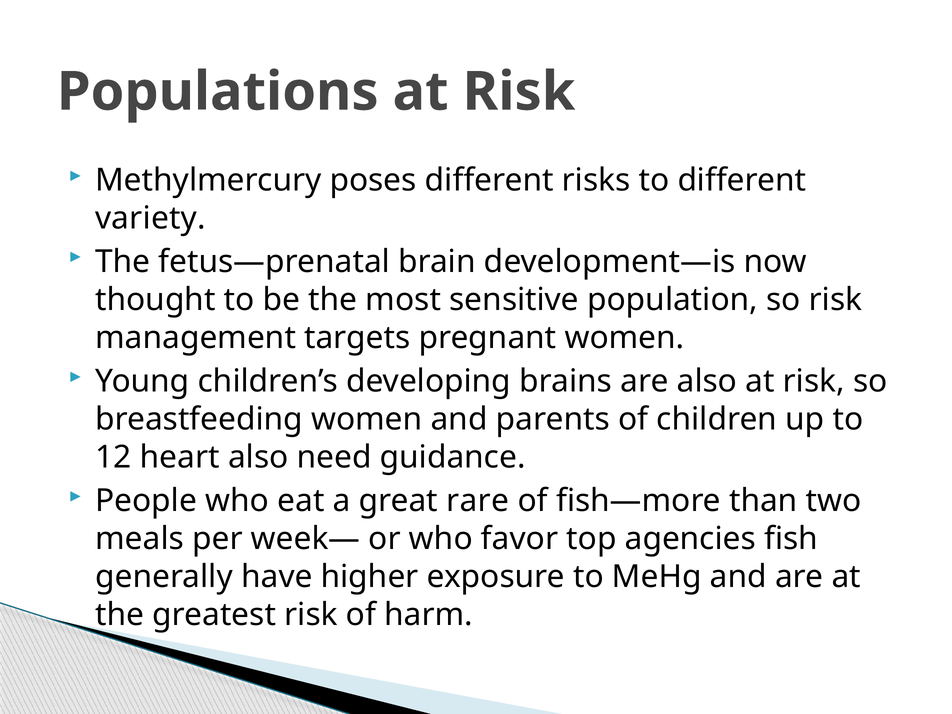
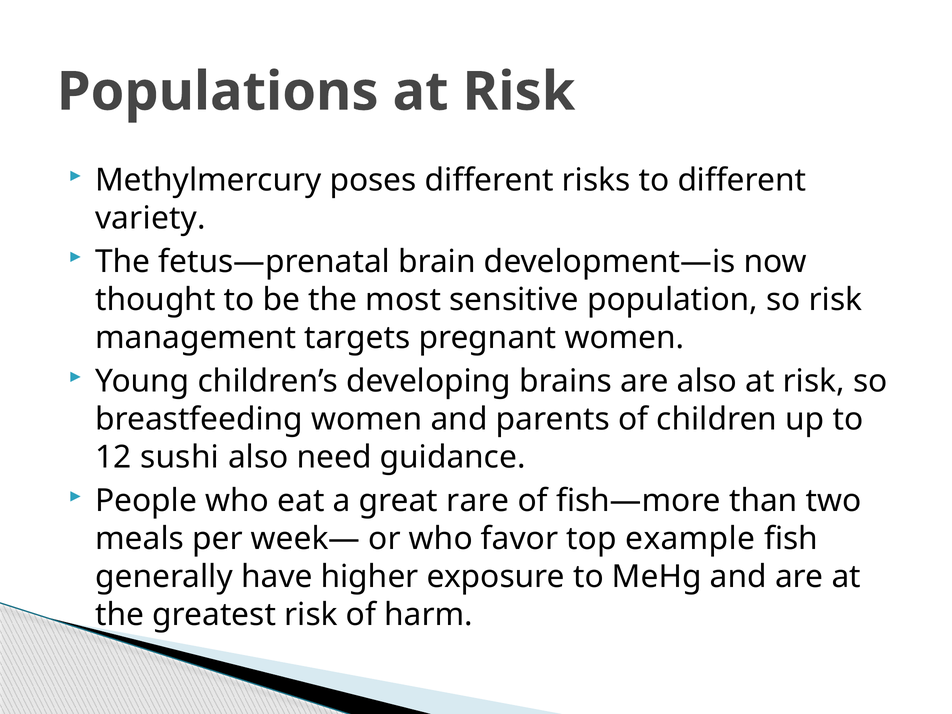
heart: heart -> sushi
agencies: agencies -> example
